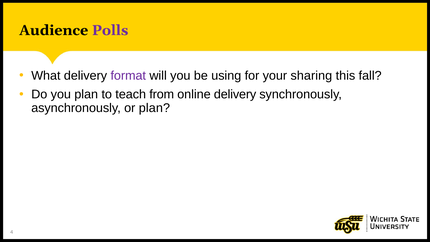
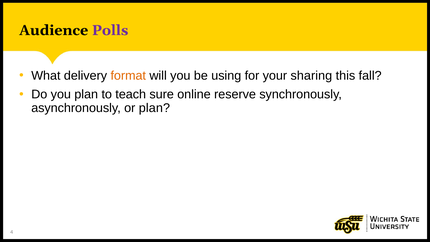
format colour: purple -> orange
from: from -> sure
online delivery: delivery -> reserve
